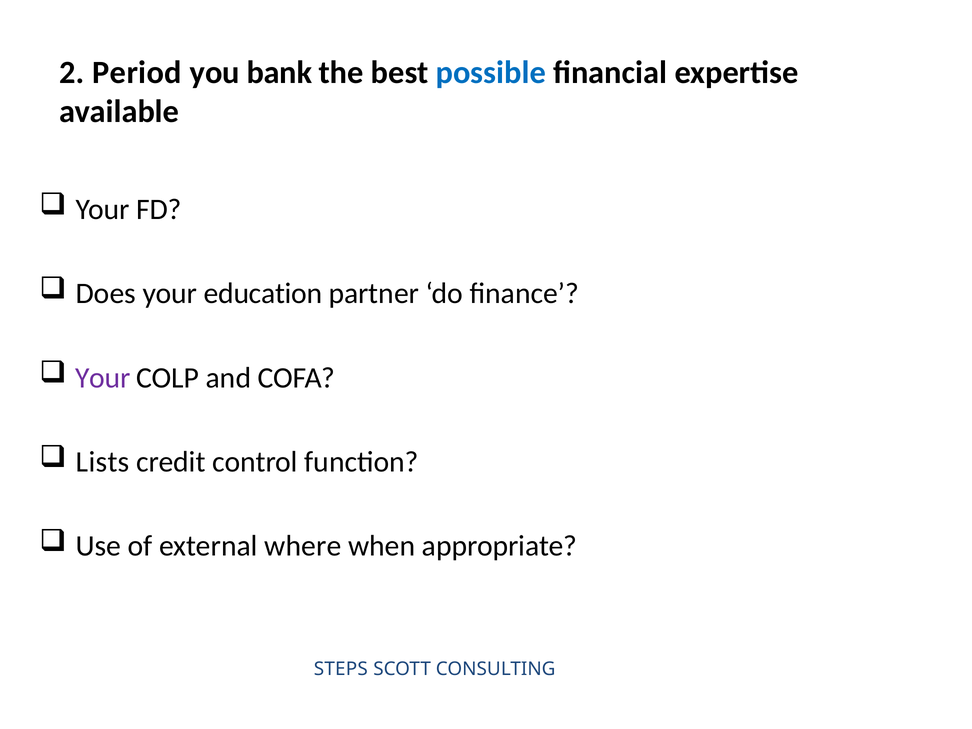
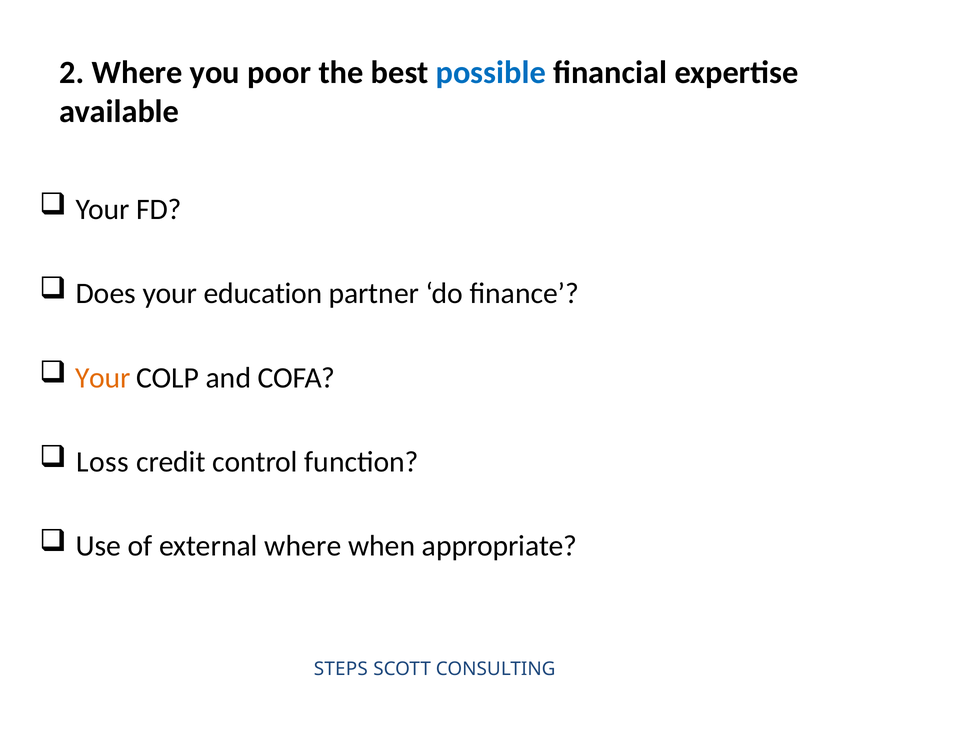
2 Period: Period -> Where
bank: bank -> poor
Your at (103, 378) colour: purple -> orange
Lists: Lists -> Loss
